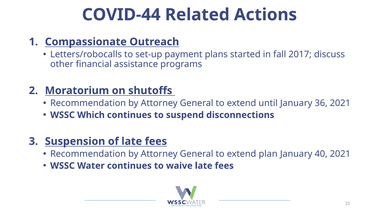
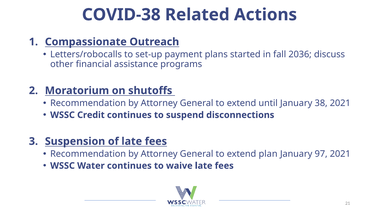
COVID-44: COVID-44 -> COVID-38
2017: 2017 -> 2036
36: 36 -> 38
Which: Which -> Credit
40: 40 -> 97
